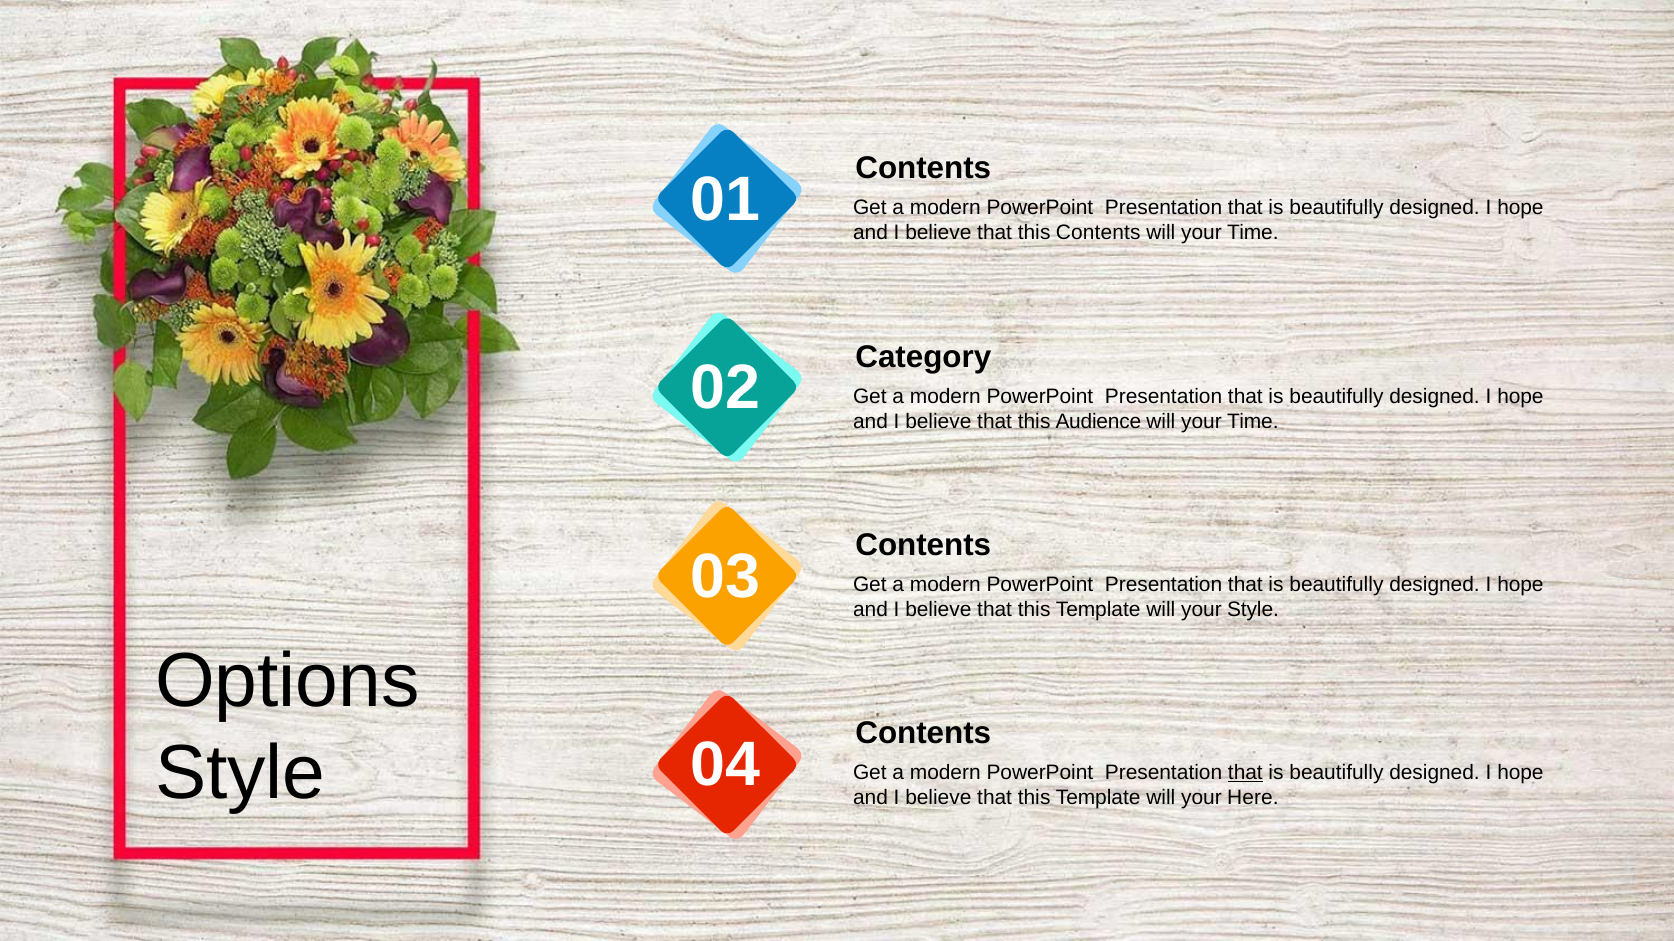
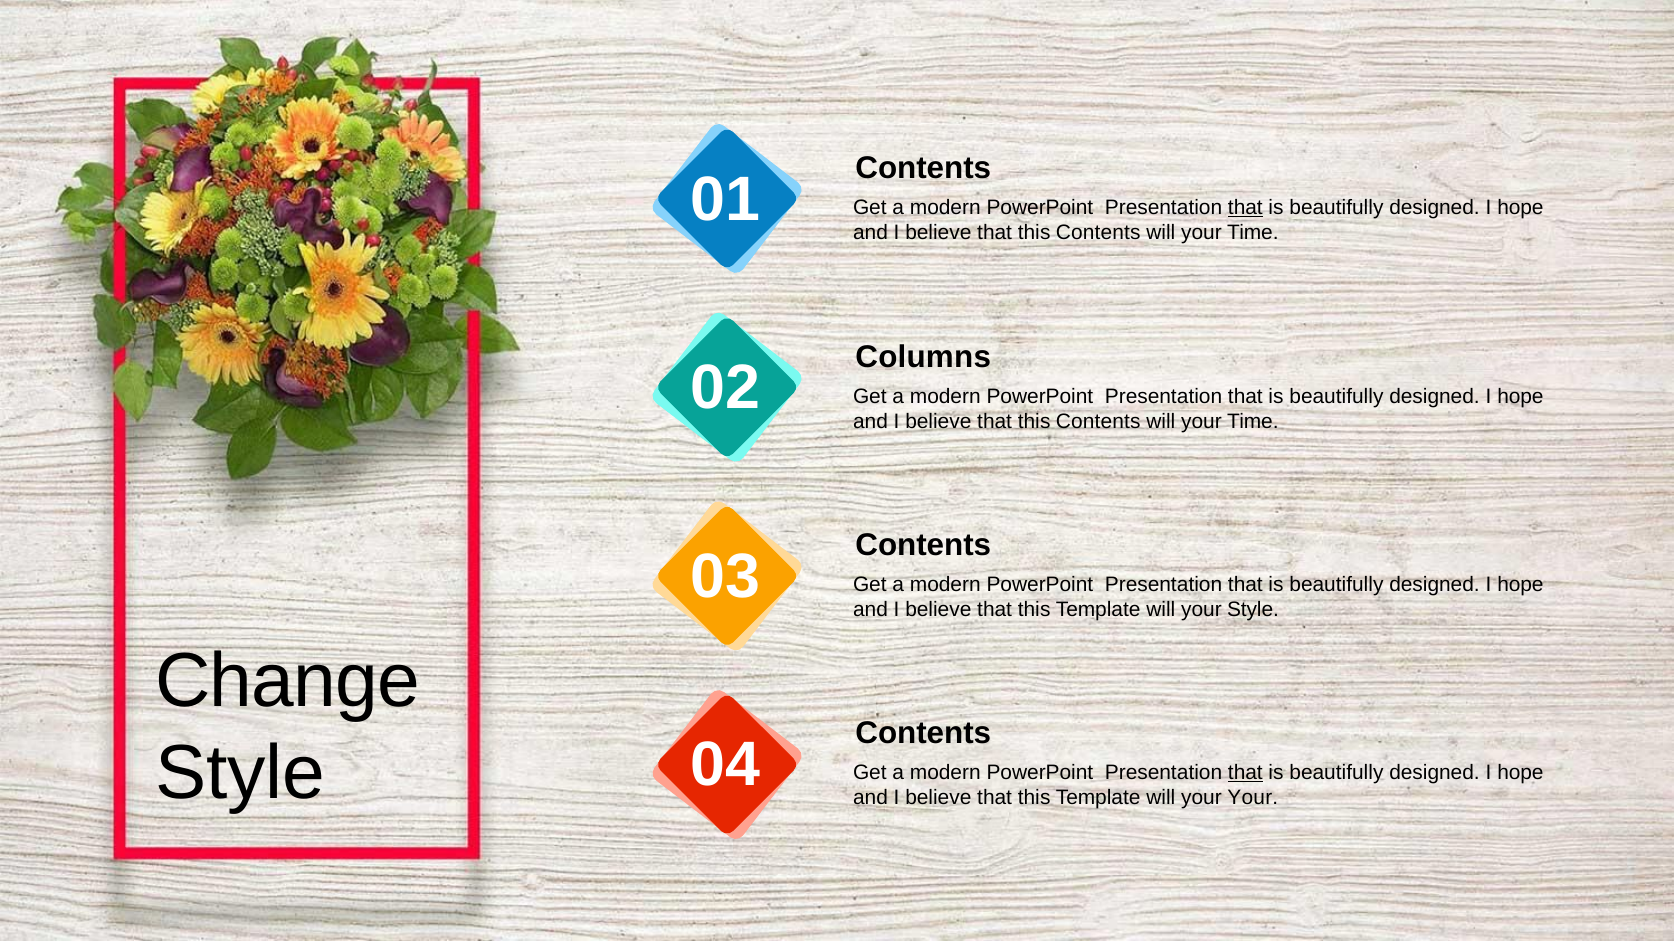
that at (1245, 208) underline: none -> present
Category: Category -> Columns
Audience at (1098, 421): Audience -> Contents
Options: Options -> Change
your Here: Here -> Your
